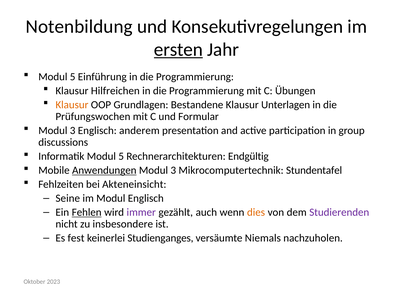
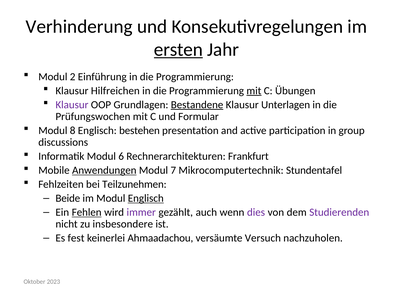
Notenbildung: Notenbildung -> Verhinderung
5 at (73, 77): 5 -> 2
mit at (254, 91) underline: none -> present
Klausur at (72, 105) colour: orange -> purple
Bestandene underline: none -> present
3 at (73, 130): 3 -> 8
anderem: anderem -> bestehen
Informatik Modul 5: 5 -> 6
Endgültig: Endgültig -> Frankfurt
3 at (173, 170): 3 -> 7
Akteneinsicht: Akteneinsicht -> Teilzunehmen
Seine: Seine -> Beide
Englisch at (146, 198) underline: none -> present
dies colour: orange -> purple
Studienganges: Studienganges -> Ahmaadachou
Niemals: Niemals -> Versuch
